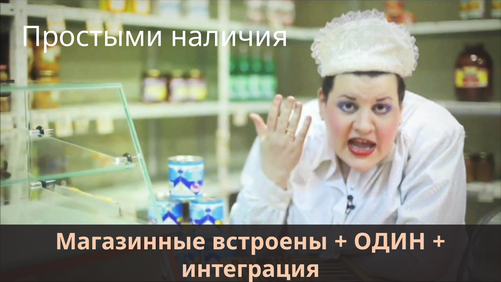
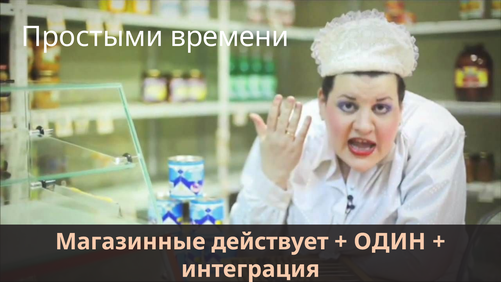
наличия: наличия -> времени
встроены: встроены -> действует
